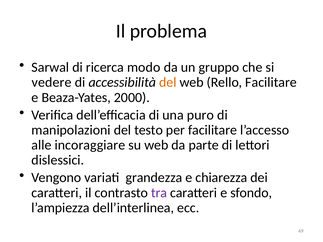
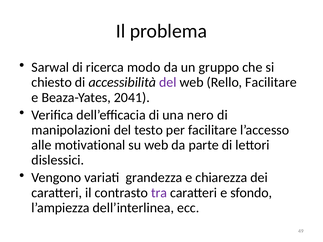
vedere: vedere -> chiesto
del at (168, 82) colour: orange -> purple
2000: 2000 -> 2041
puro: puro -> nero
incoraggiare: incoraggiare -> motivational
